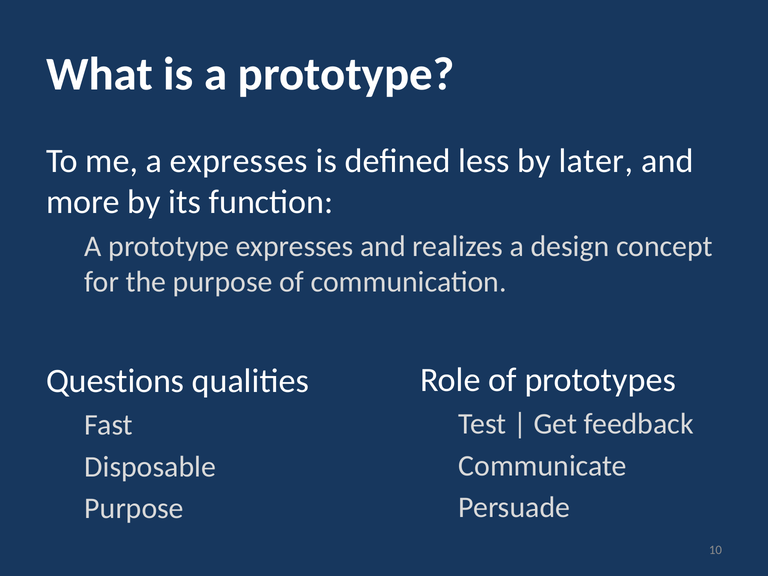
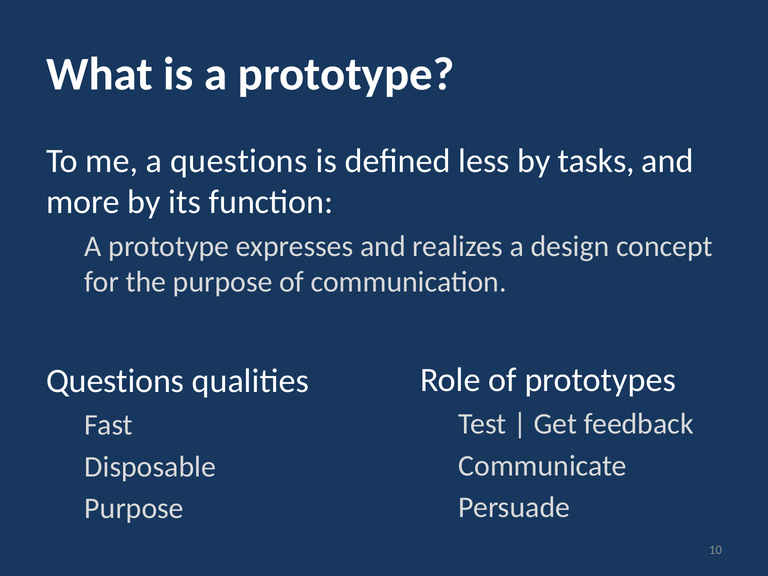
a expresses: expresses -> questions
later: later -> tasks
